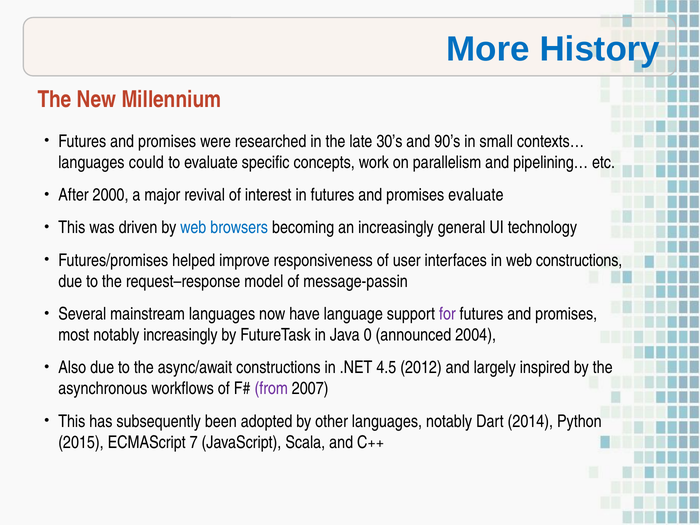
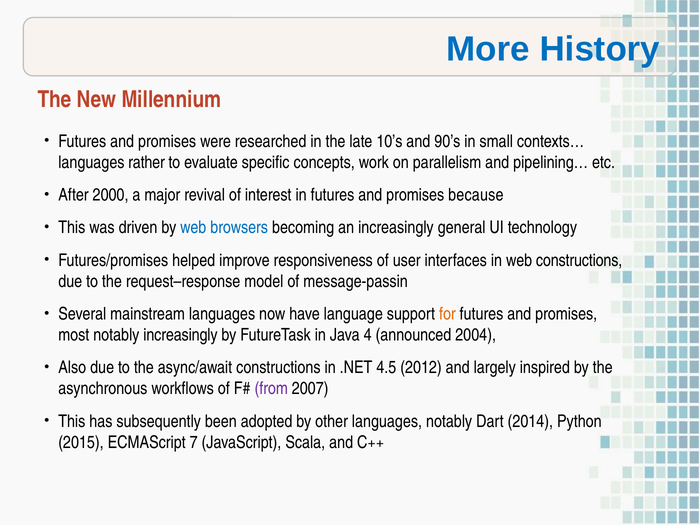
30’s: 30’s -> 10’s
could: could -> rather
promises evaluate: evaluate -> because
for colour: purple -> orange
0: 0 -> 4
